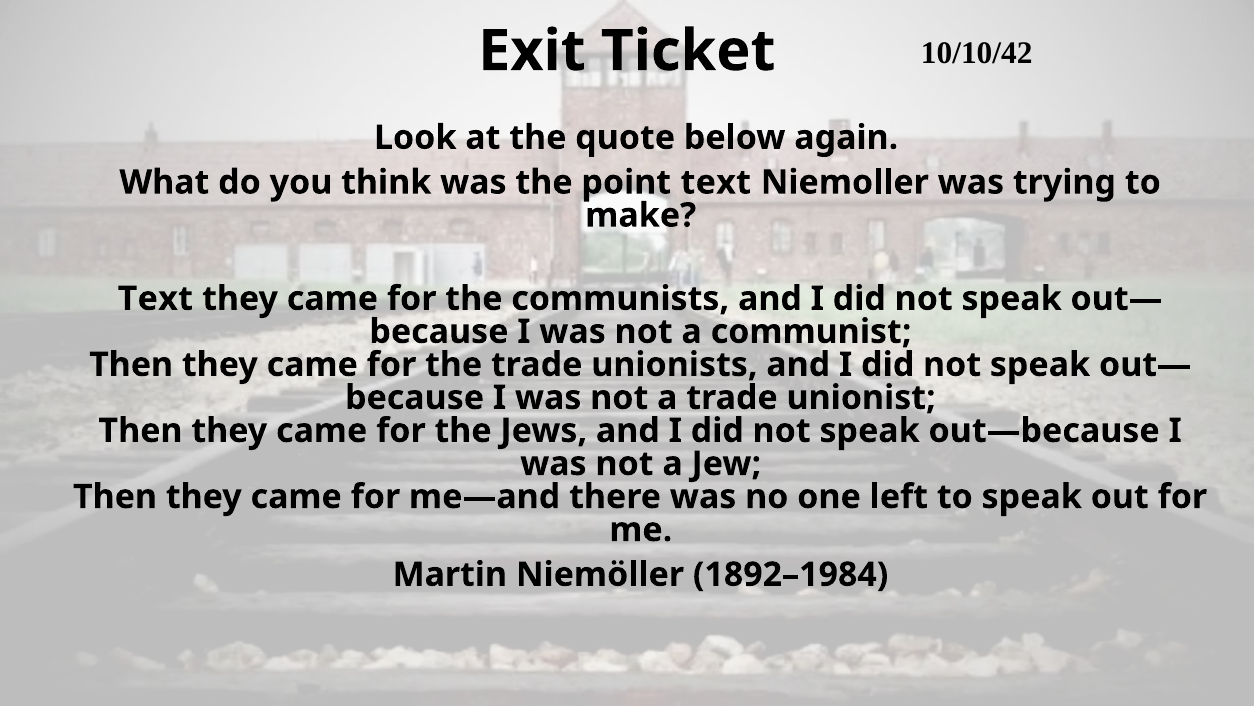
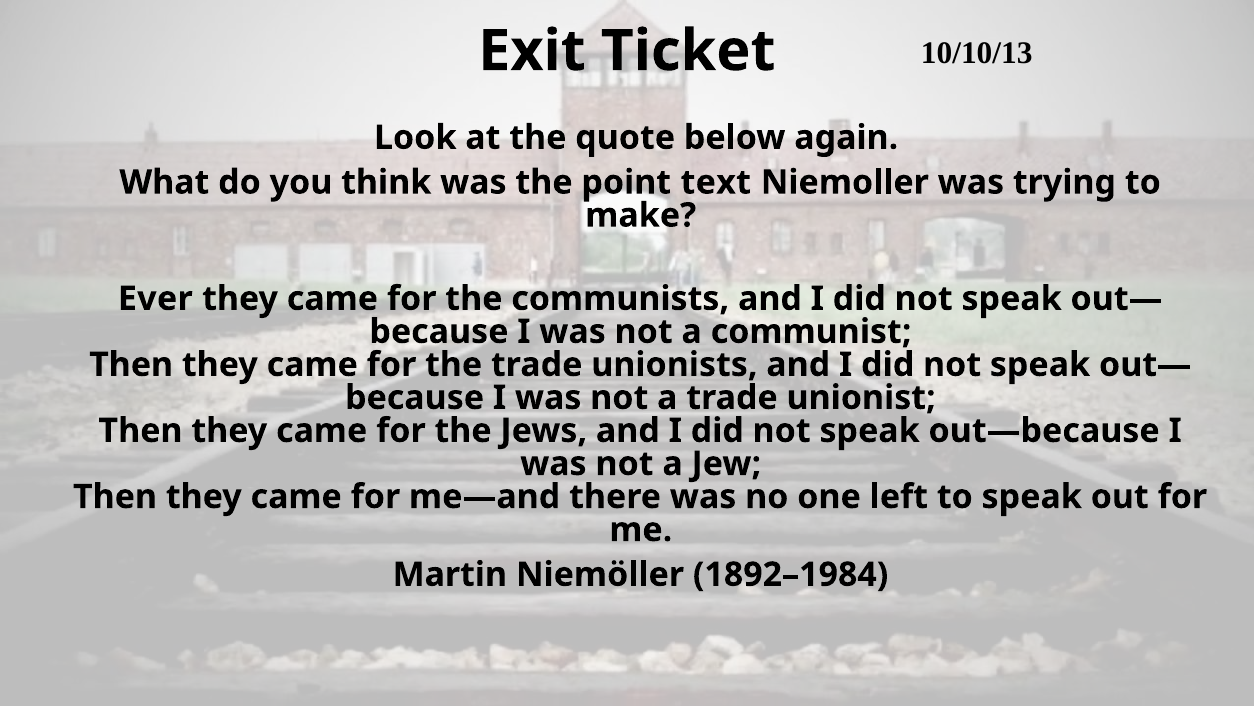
10/10/42: 10/10/42 -> 10/10/13
Text at (155, 298): Text -> Ever
